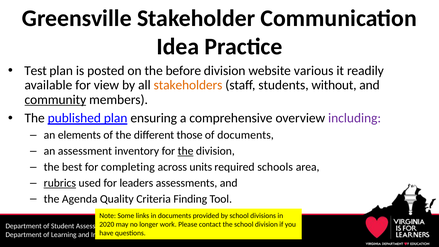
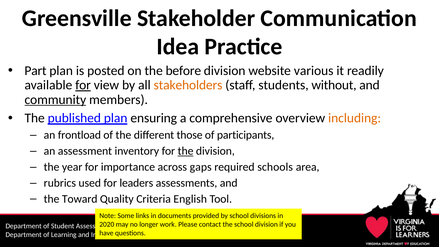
Test: Test -> Part
for at (83, 85) underline: none -> present
including colour: purple -> orange
elements: elements -> frontload
of documents: documents -> participants
best: best -> year
completing: completing -> importance
units: units -> gaps
rubrics underline: present -> none
Agenda: Agenda -> Toward
Finding: Finding -> English
